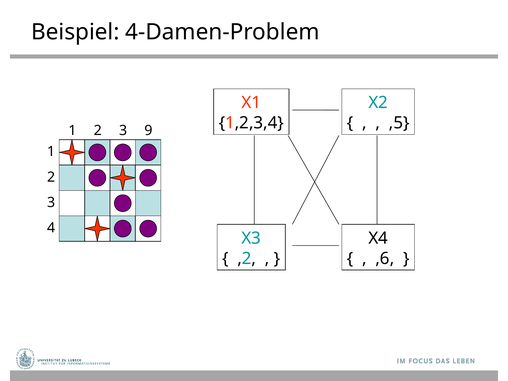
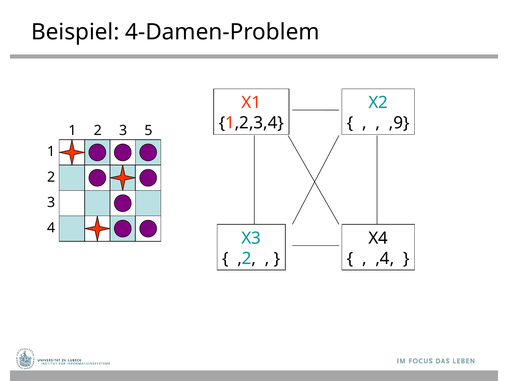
,5: ,5 -> ,9
9: 9 -> 5
,6: ,6 -> ,4
